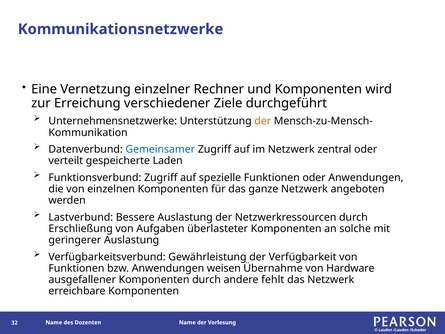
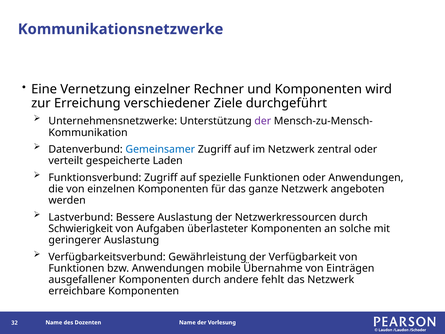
der at (263, 121) colour: orange -> purple
Erschließung: Erschließung -> Schwierigkeit
weisen: weisen -> mobile
Hardware: Hardware -> Einträgen
